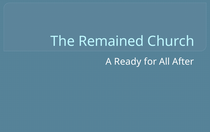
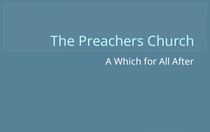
Remained: Remained -> Preachers
Ready: Ready -> Which
